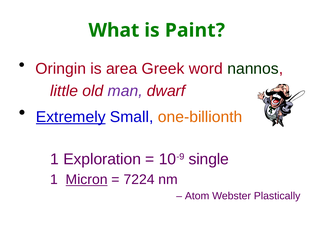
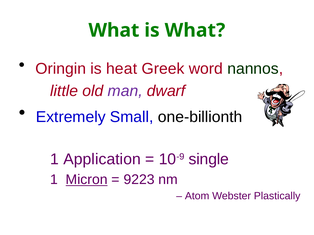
is Paint: Paint -> What
area: area -> heat
Extremely underline: present -> none
one-billionth colour: orange -> black
Exploration: Exploration -> Application
7224: 7224 -> 9223
